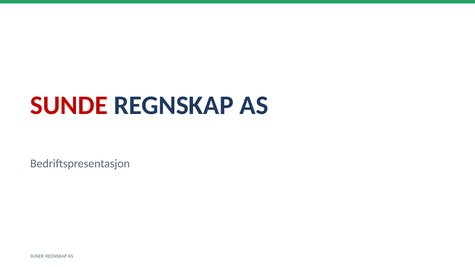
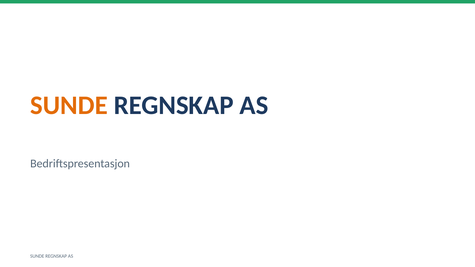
SUNDE at (69, 105) colour: red -> orange
